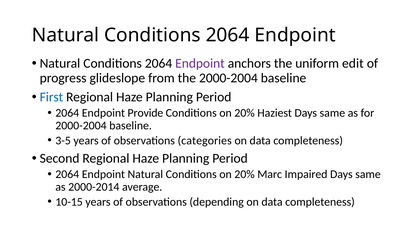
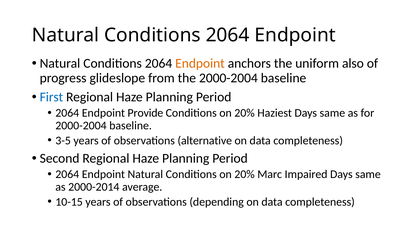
Endpoint at (200, 64) colour: purple -> orange
edit: edit -> also
categories: categories -> alternative
